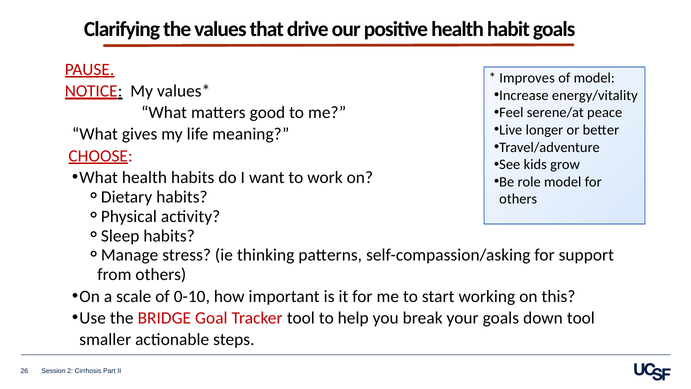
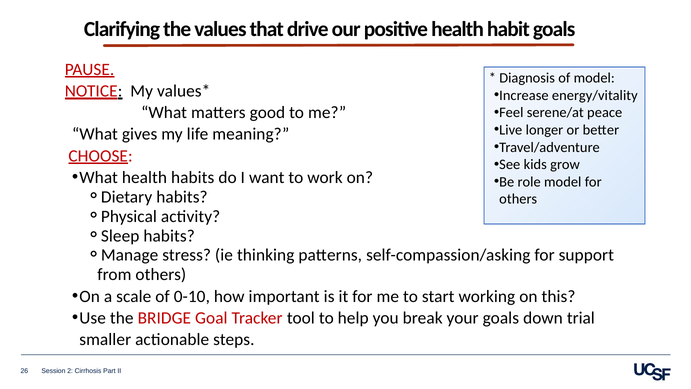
Improves: Improves -> Diagnosis
down tool: tool -> trial
